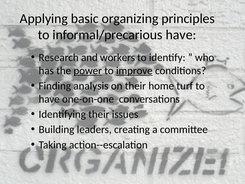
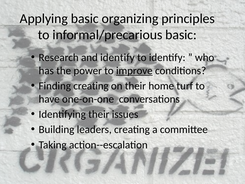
informal/precarious have: have -> basic
and workers: workers -> identify
power underline: present -> none
Finding analysis: analysis -> creating
